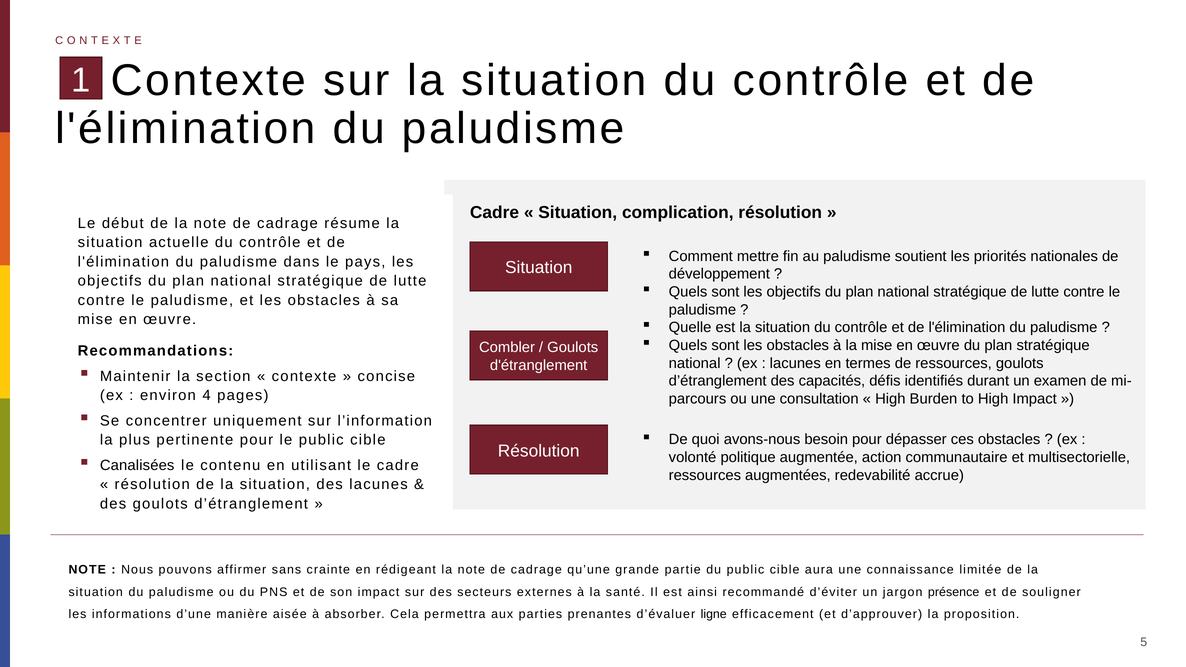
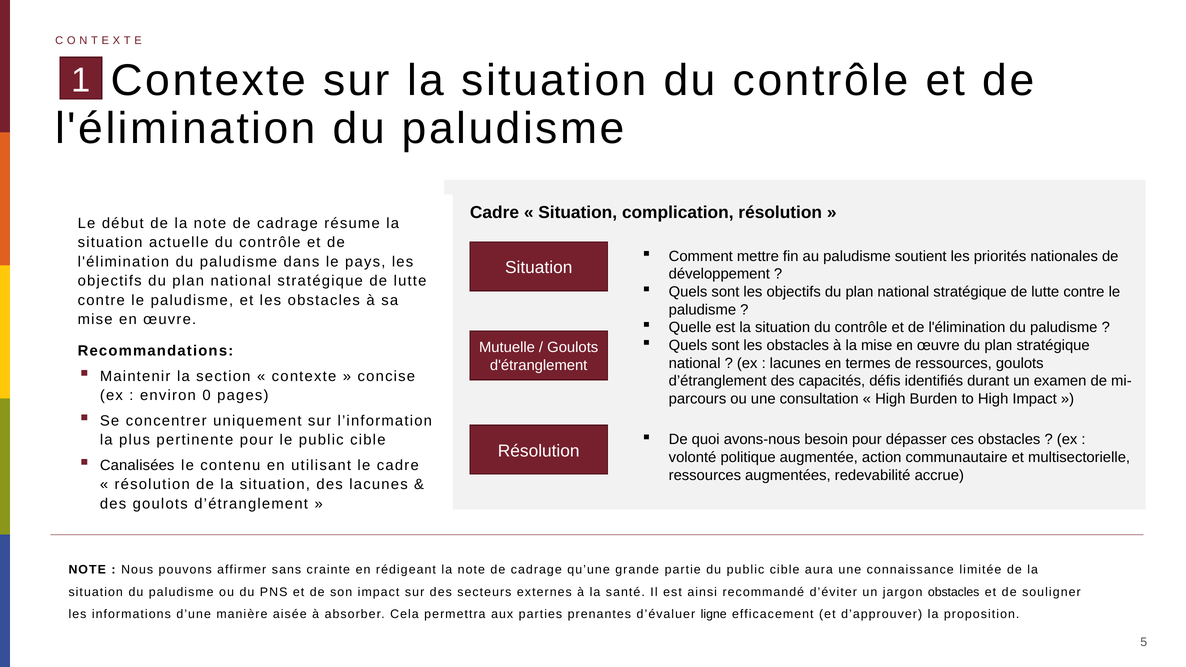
Combler: Combler -> Mutuelle
4: 4 -> 0
jargon présence: présence -> obstacles
